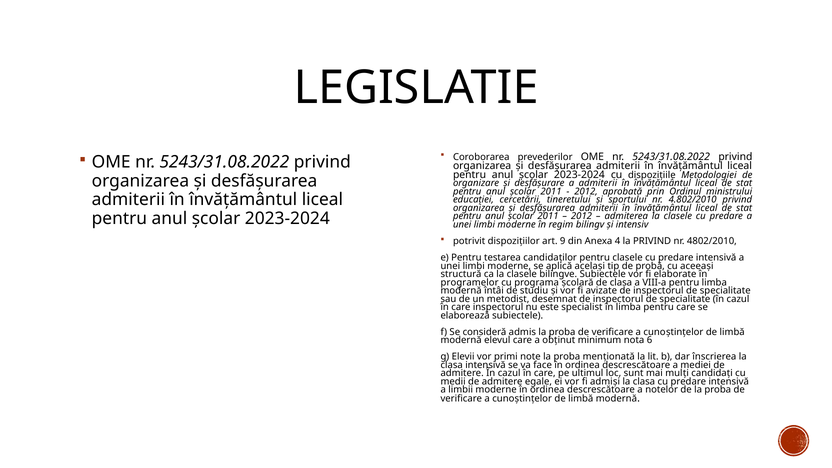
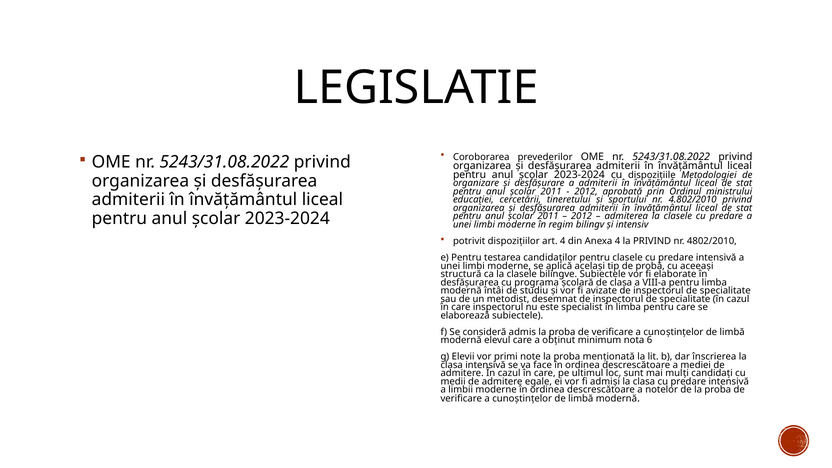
art 9: 9 -> 4
programelor at (470, 282): programelor -> desfășurarea
